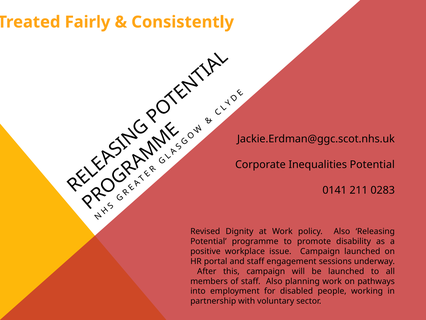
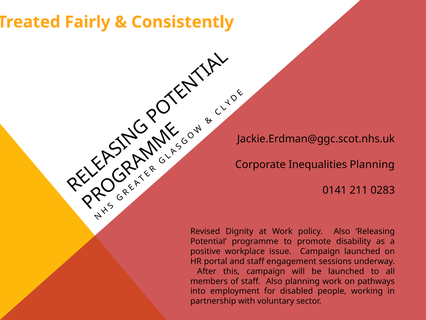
Inequalities Potential: Potential -> Planning
